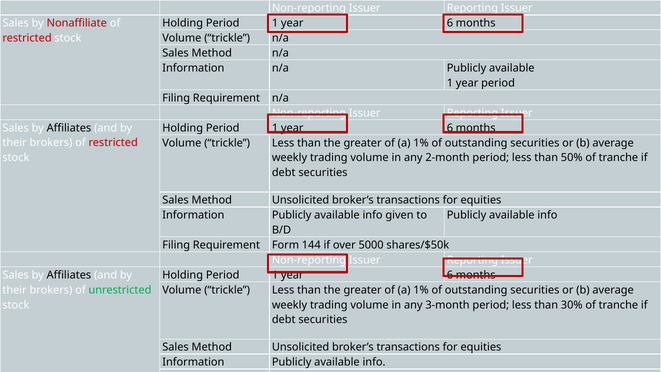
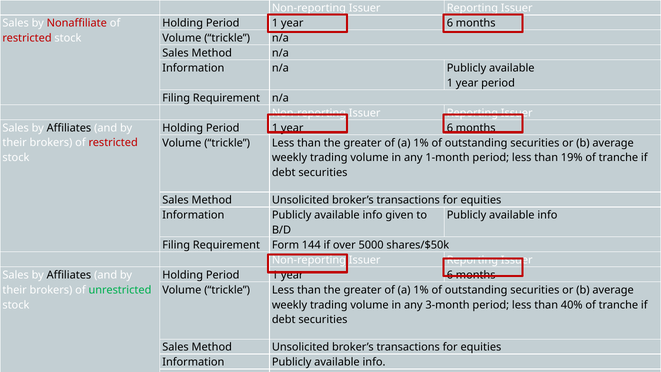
2-month: 2-month -> 1-month
50%: 50% -> 19%
30%: 30% -> 40%
